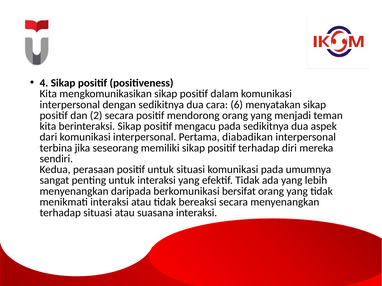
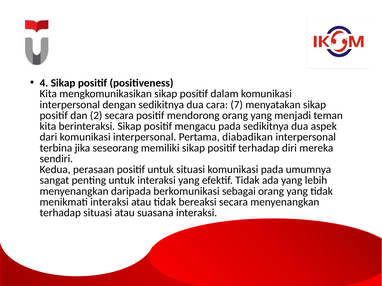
6: 6 -> 7
bersifat: bersifat -> sebagai
